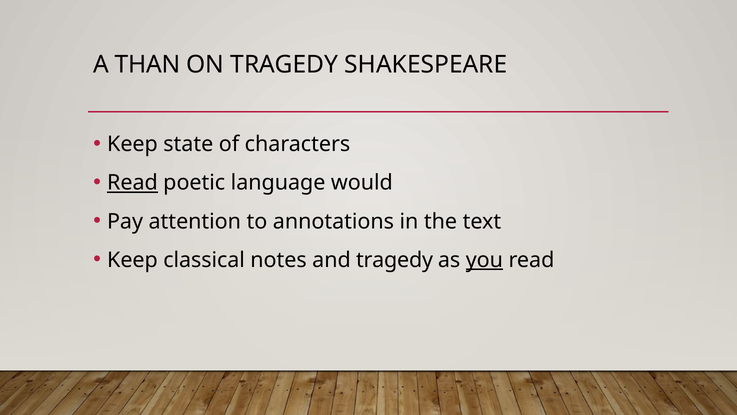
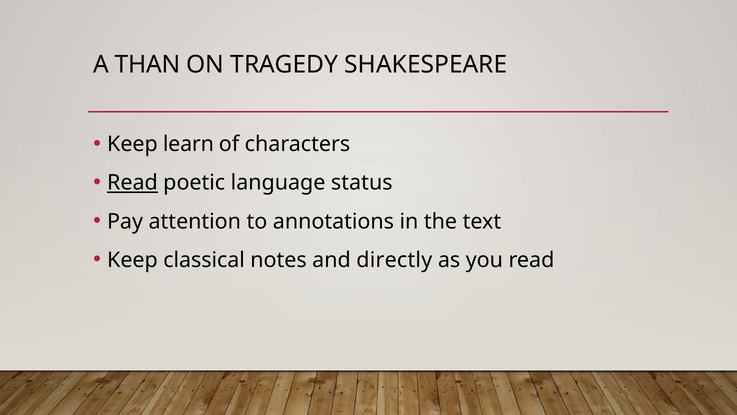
state: state -> learn
would: would -> status
and tragedy: tragedy -> directly
you underline: present -> none
